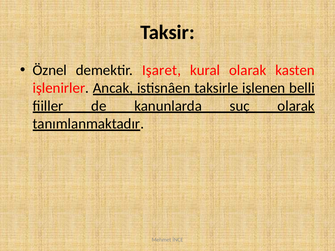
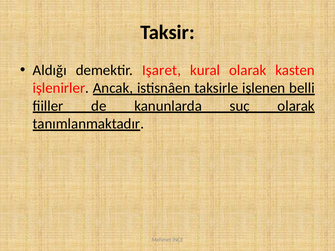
Öznel: Öznel -> Aldığı
